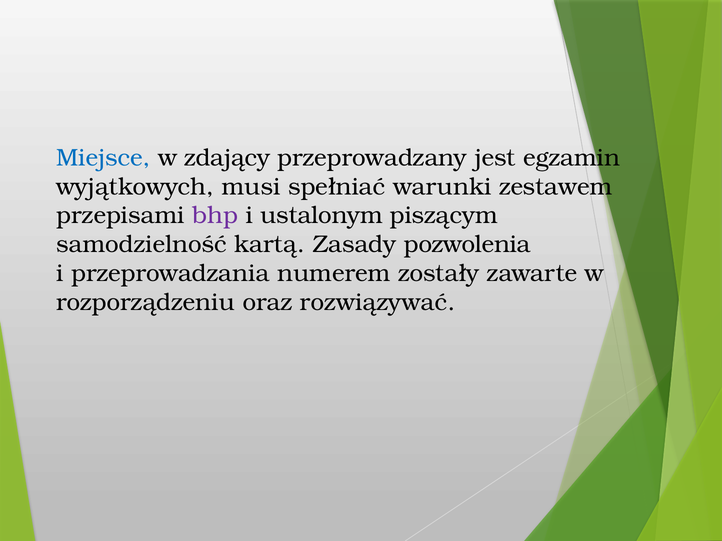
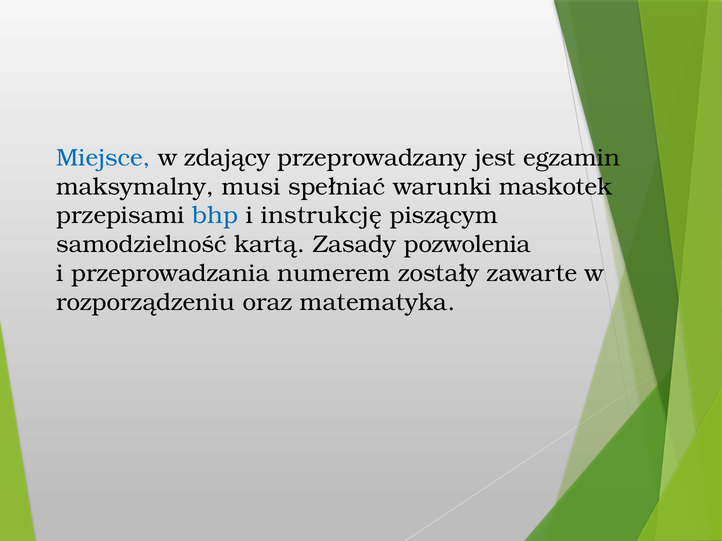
wyjątkowych: wyjątkowych -> maksymalny
zestawem: zestawem -> maskotek
bhp colour: purple -> blue
ustalonym: ustalonym -> instrukcję
rozwiązywać: rozwiązywać -> matematyka
